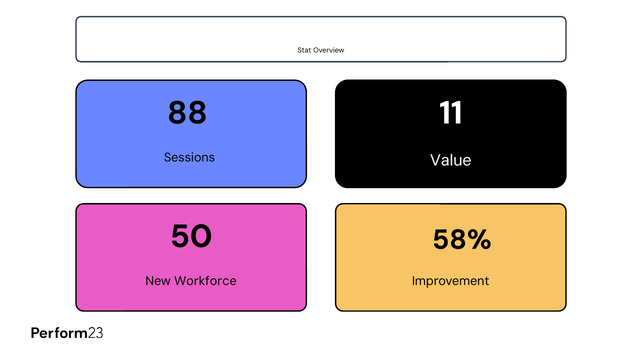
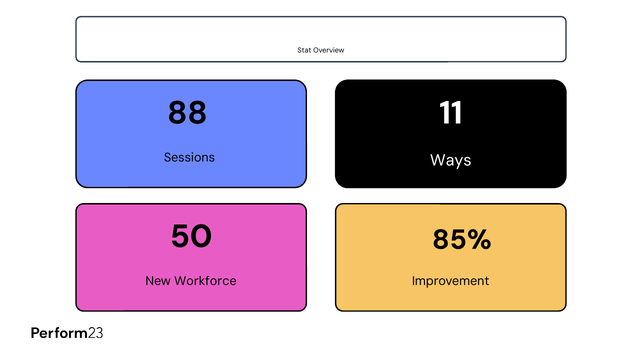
Value: Value -> Ways
58%: 58% -> 85%
